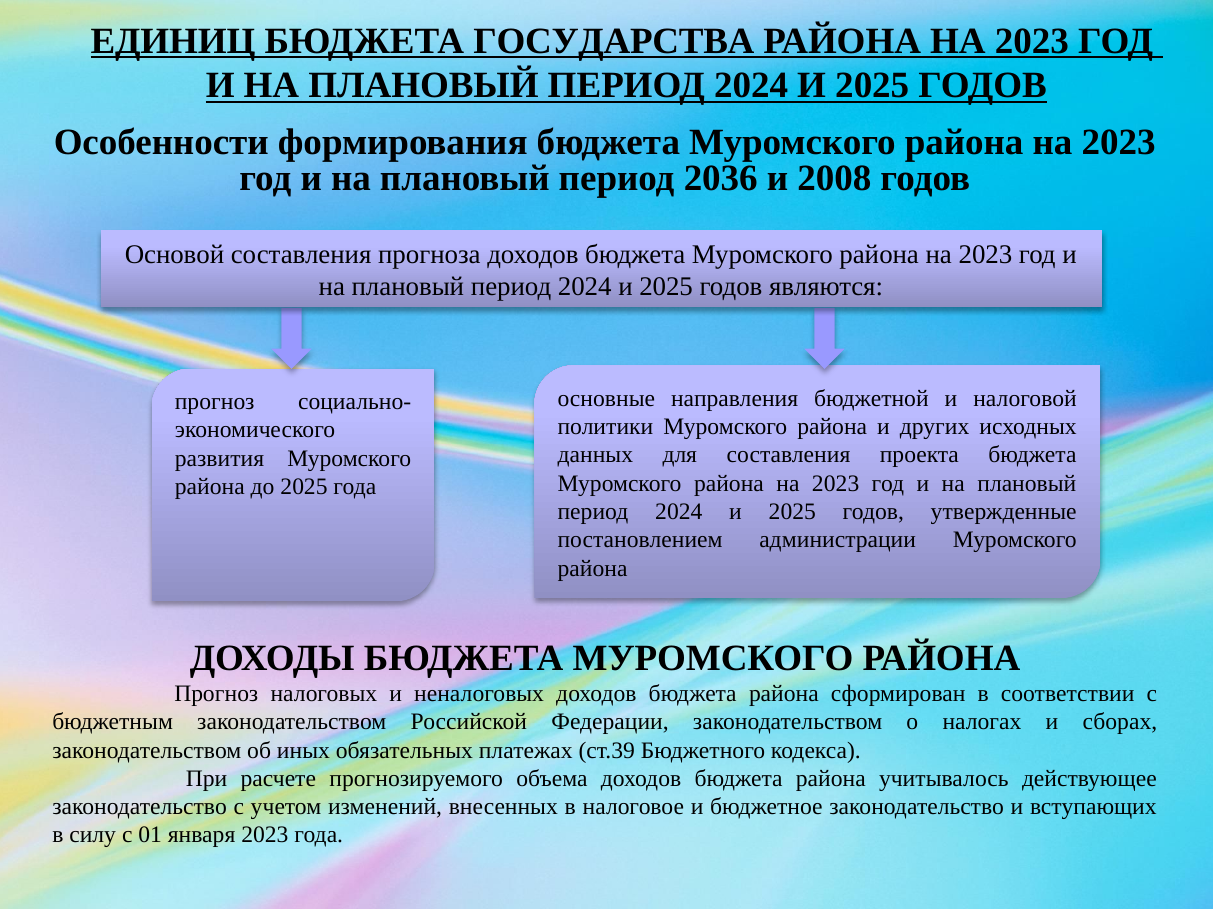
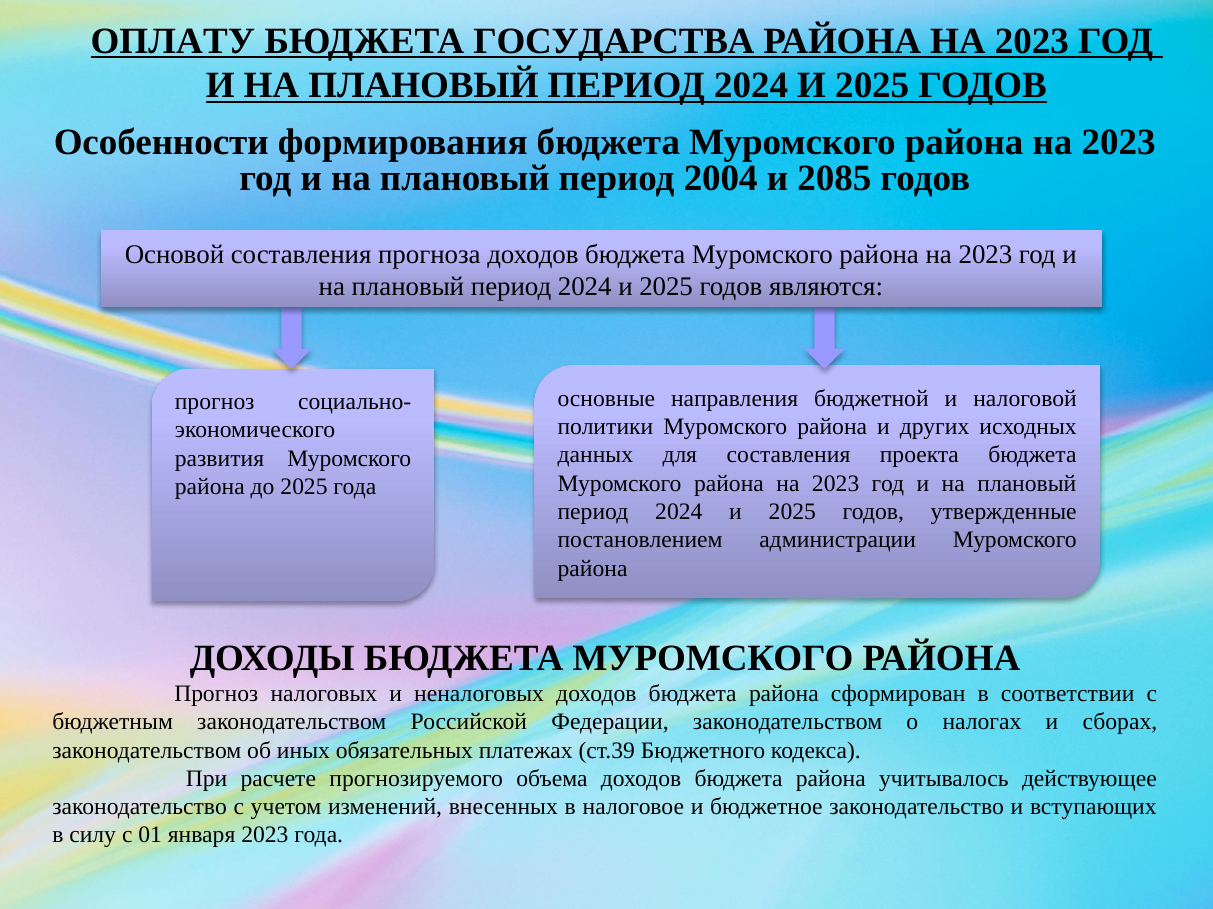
ЕДИНИЦ: ЕДИНИЦ -> ОПЛАТУ
2036: 2036 -> 2004
2008: 2008 -> 2085
